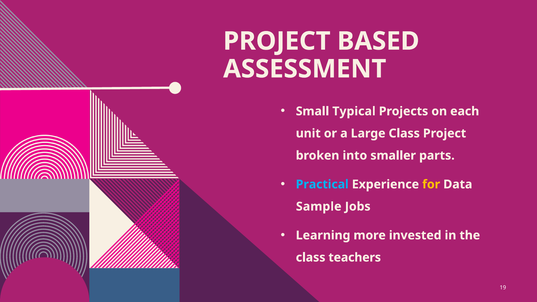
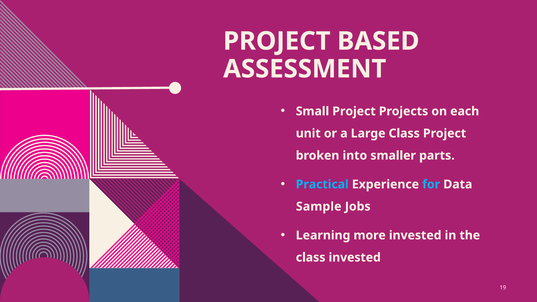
Small Typical: Typical -> Project
for colour: yellow -> light blue
class teachers: teachers -> invested
